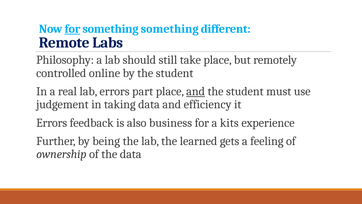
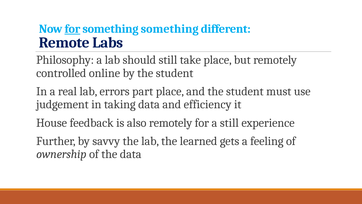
and at (196, 91) underline: present -> none
Errors at (52, 123): Errors -> House
also business: business -> remotely
a kits: kits -> still
being: being -> savvy
